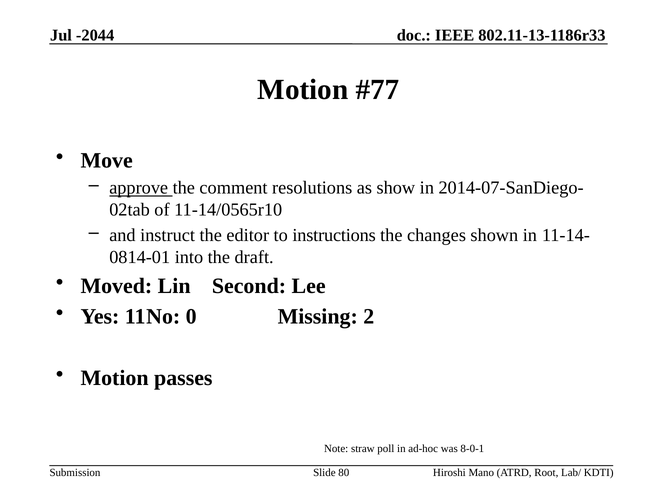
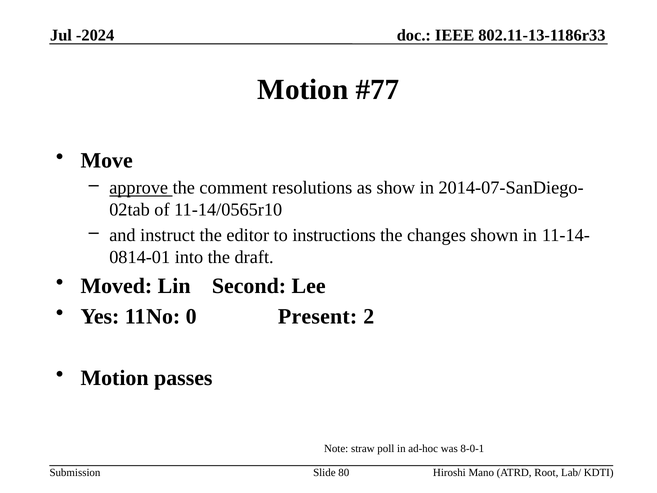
-2044: -2044 -> -2024
Missing: Missing -> Present
